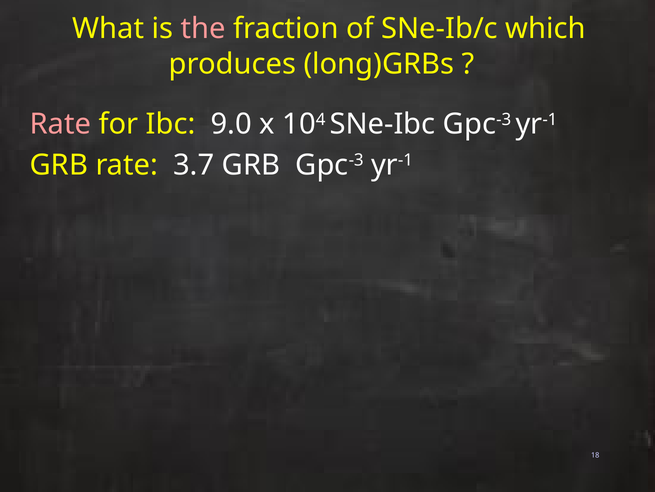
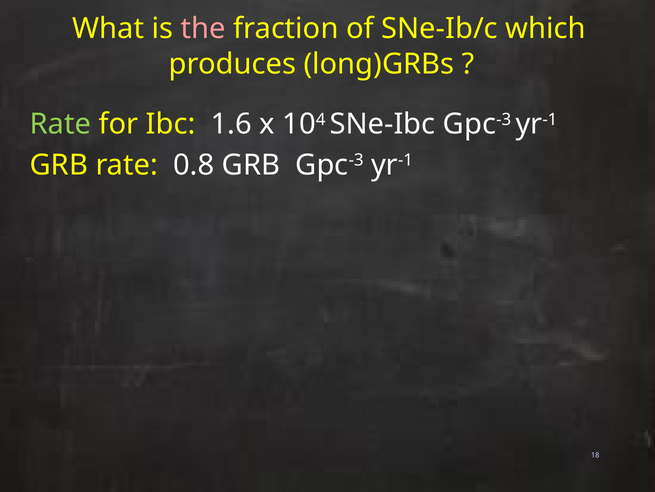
Rate at (60, 124) colour: pink -> light green
9.0: 9.0 -> 1.6
3.7: 3.7 -> 0.8
